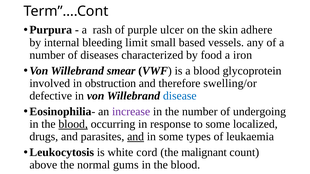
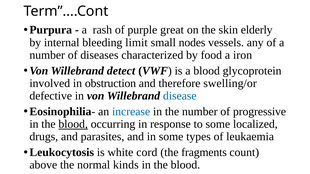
ulcer: ulcer -> great
adhere: adhere -> elderly
based: based -> nodes
smear: smear -> detect
increase colour: purple -> blue
undergoing: undergoing -> progressive
and at (136, 137) underline: present -> none
malignant: malignant -> fragments
gums: gums -> kinds
